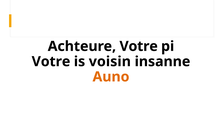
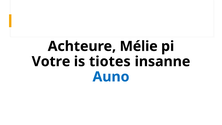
Achteure Votre: Votre -> Mélie
voisin: voisin -> tiotes
Auno colour: orange -> blue
